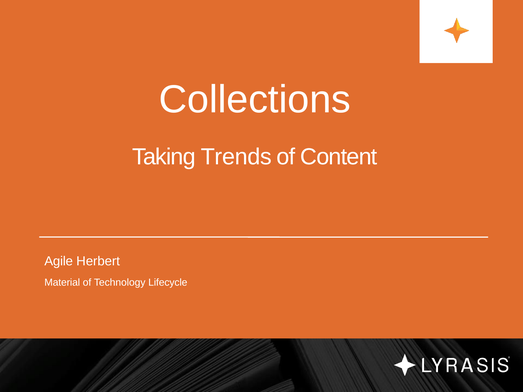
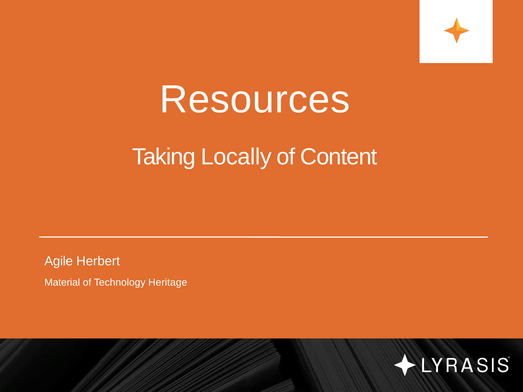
Collections: Collections -> Resources
Trends: Trends -> Locally
Lifecycle: Lifecycle -> Heritage
